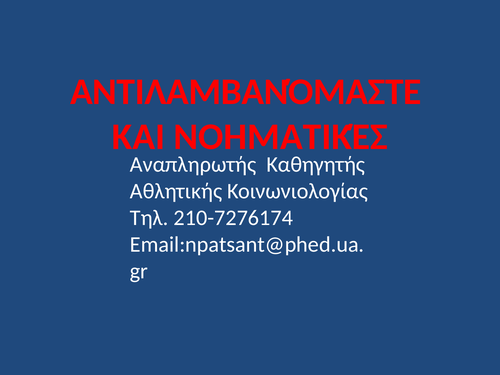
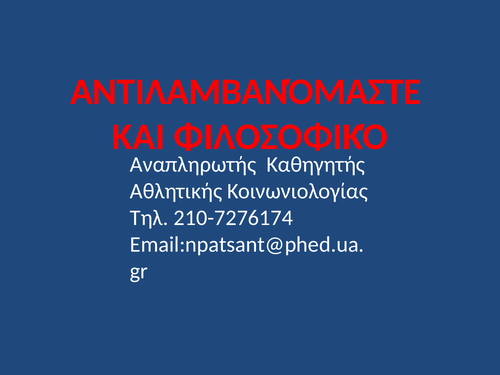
ΝΟΗΜΑΤΙΚΈΣ: ΝΟΗΜΑΤΙΚΈΣ -> ΦΙΛΟΣΟΦΙΚΌ
